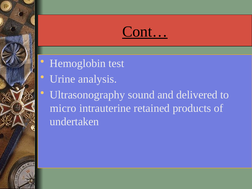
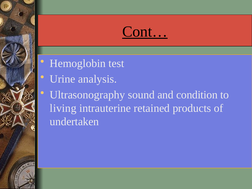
delivered: delivered -> condition
micro: micro -> living
